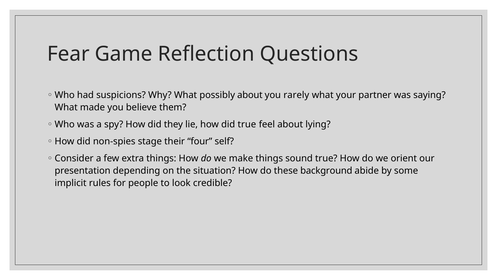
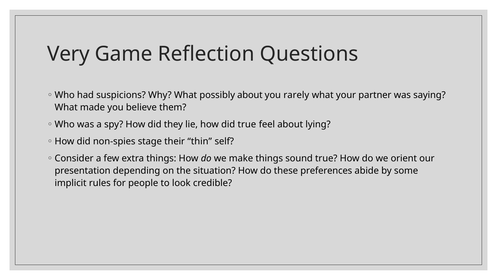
Fear: Fear -> Very
four: four -> thin
background: background -> preferences
